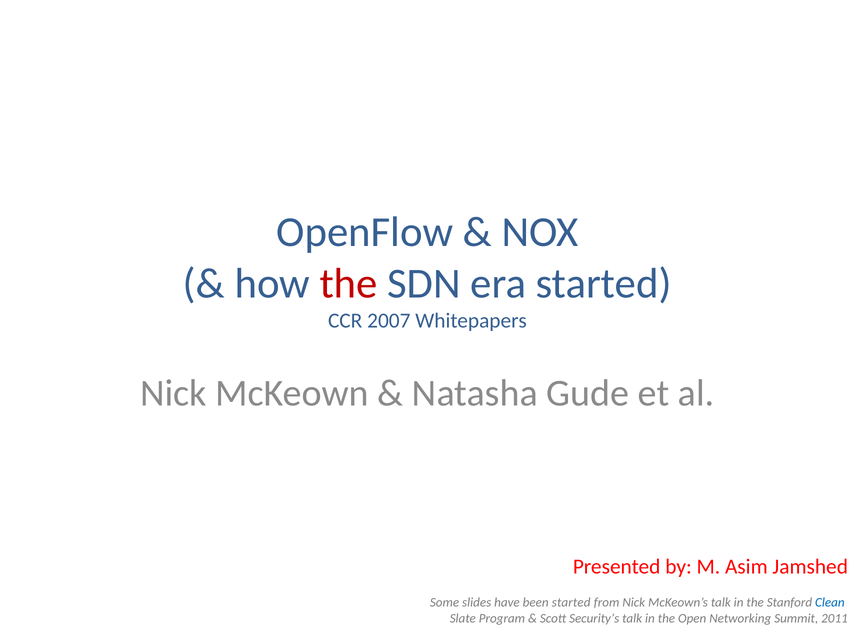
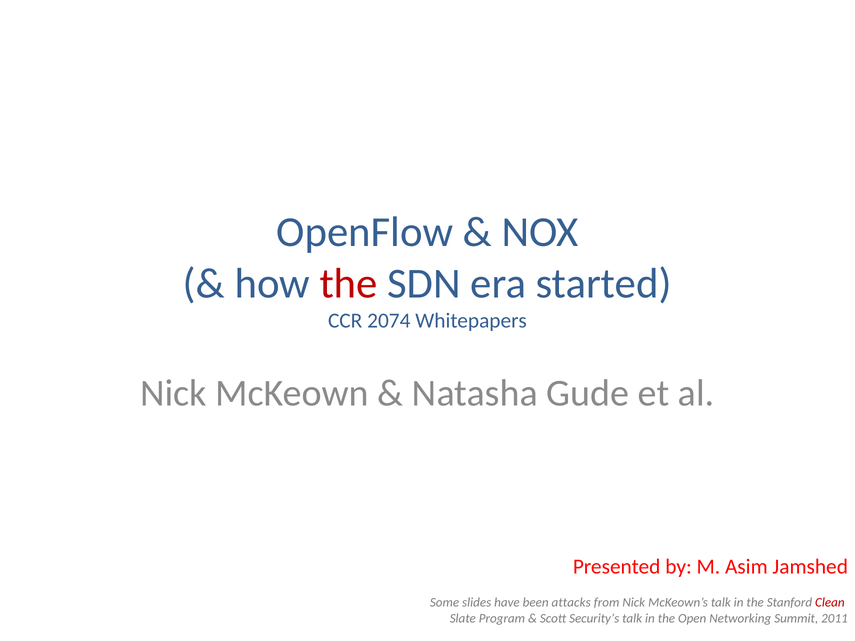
2007: 2007 -> 2074
been started: started -> attacks
Clean colour: blue -> red
